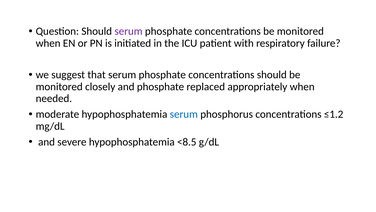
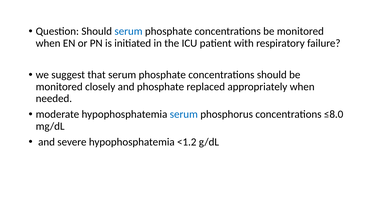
serum at (128, 31) colour: purple -> blue
≤1.2: ≤1.2 -> ≤8.0
<8.5: <8.5 -> <1.2
